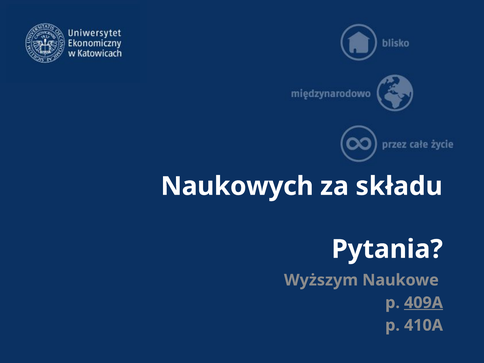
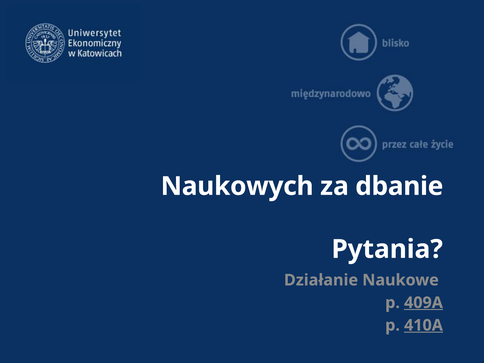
składu: składu -> dbanie
Wyższym: Wyższym -> Działanie
410A underline: none -> present
